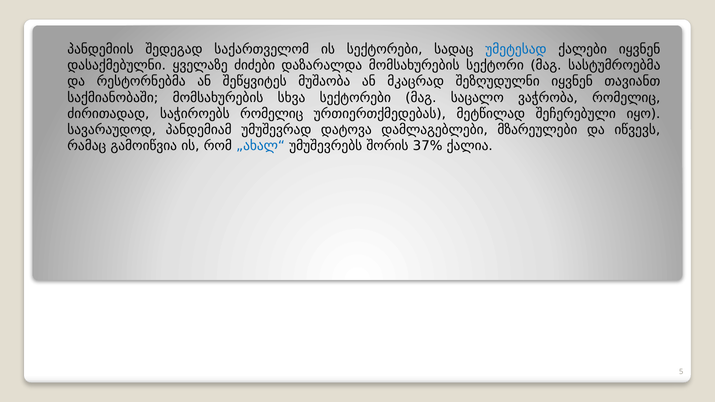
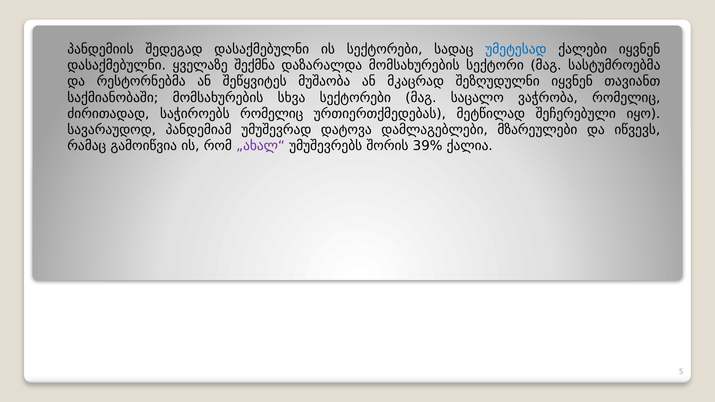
შედეგად საქართველომ: საქართველომ -> დასაქმებულნი
ძიძები: ძიძები -> შექმნა
„ახალ“ colour: blue -> purple
37%: 37% -> 39%
